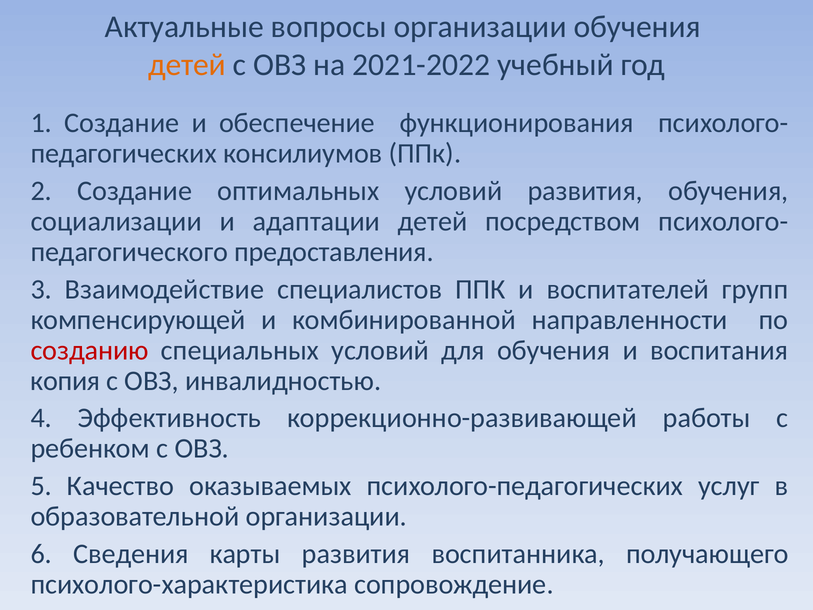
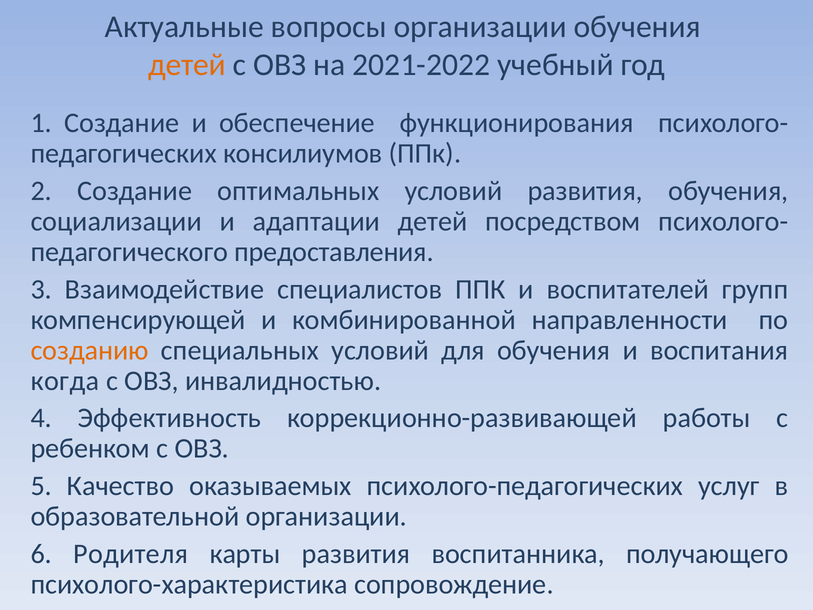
созданию colour: red -> orange
копия: копия -> когда
Сведения: Сведения -> Родителя
